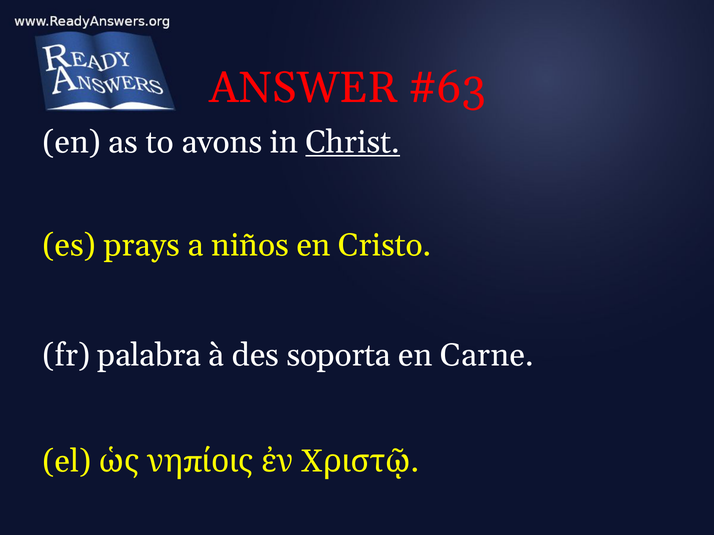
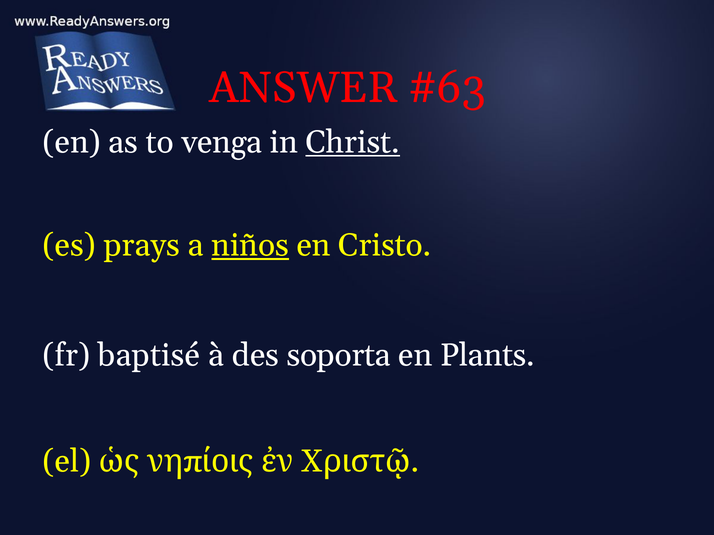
avons: avons -> venga
niños underline: none -> present
palabra: palabra -> baptisé
Carne: Carne -> Plants
